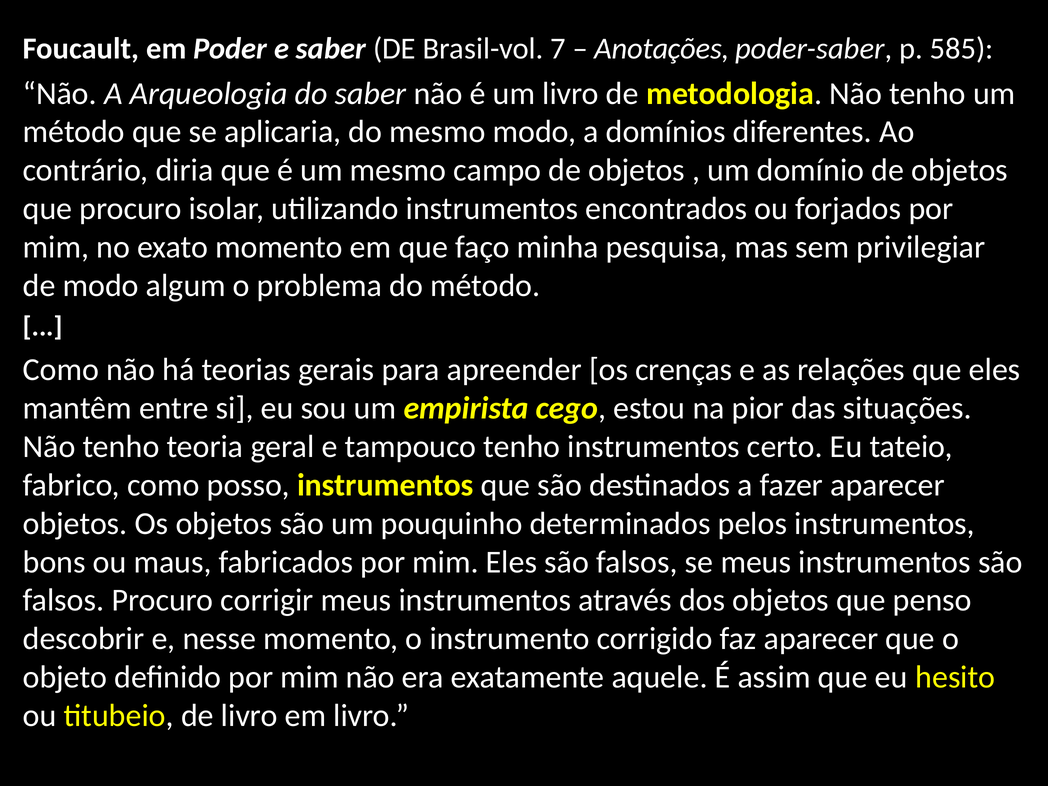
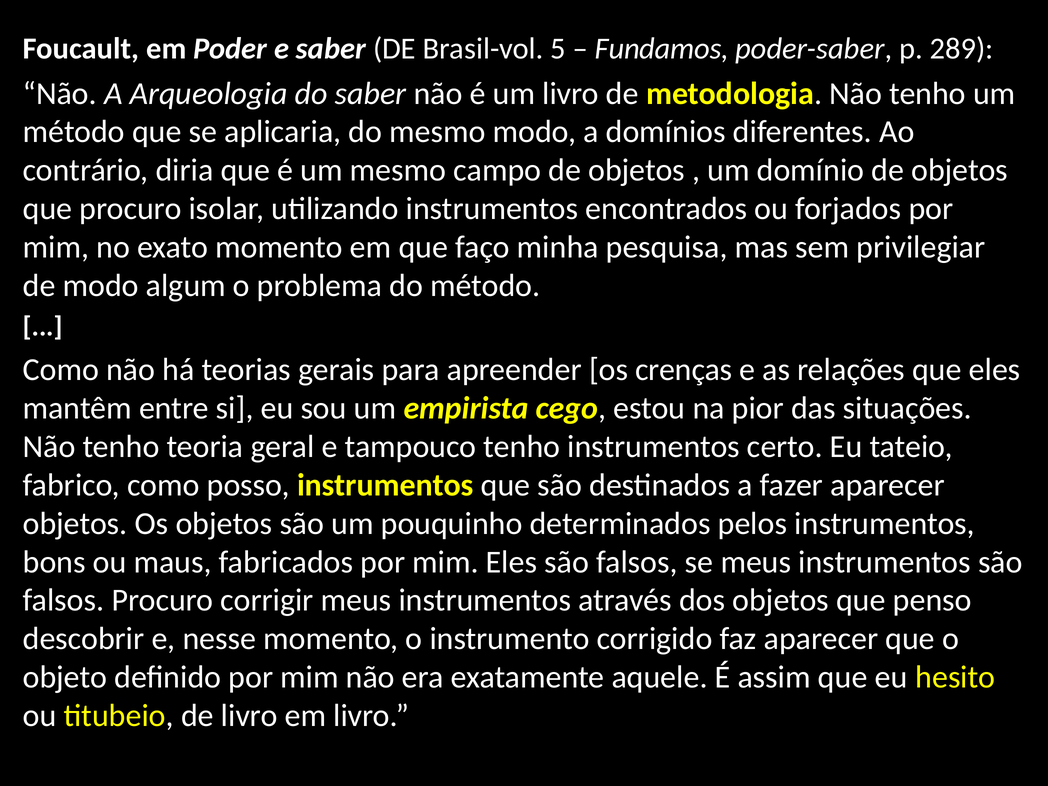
7: 7 -> 5
Anotações: Anotações -> Fundamos
585: 585 -> 289
